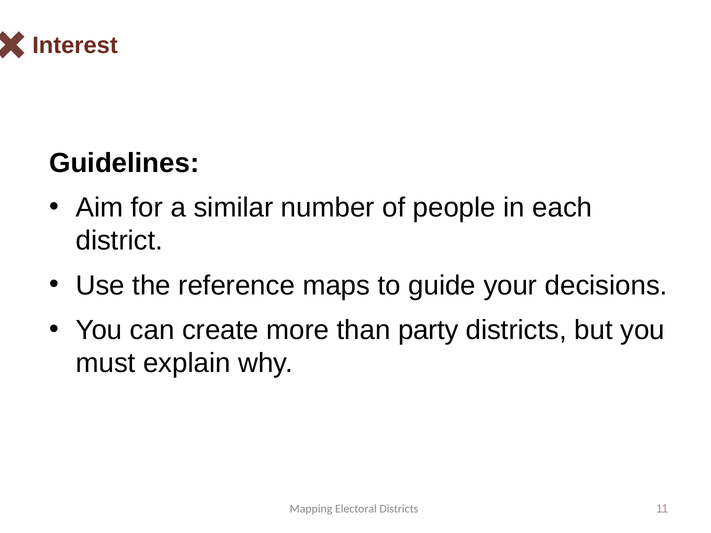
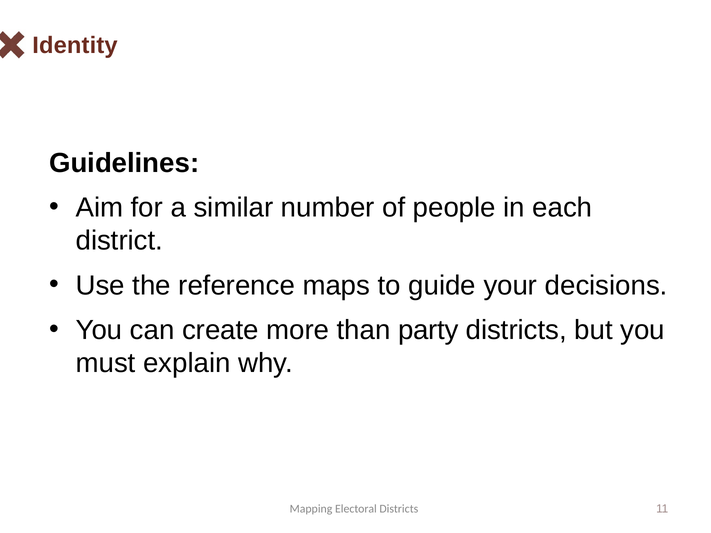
Interest: Interest -> Identity
